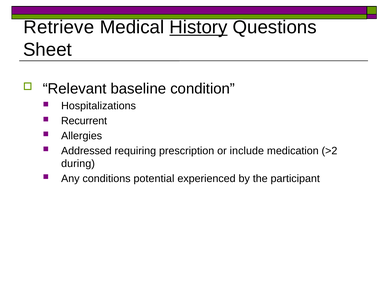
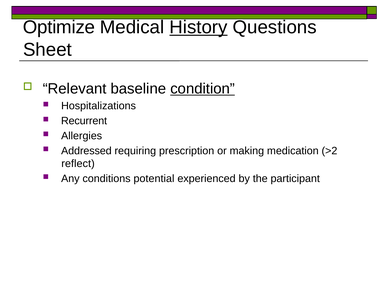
Retrieve: Retrieve -> Optimize
condition underline: none -> present
include: include -> making
during: during -> reflect
